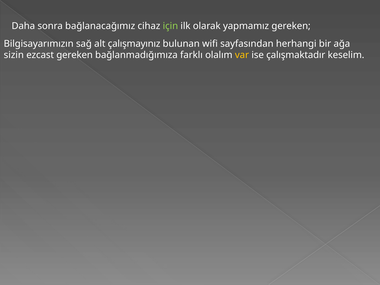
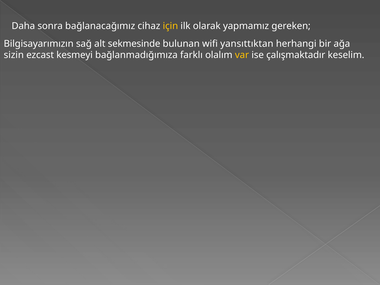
için colour: light green -> yellow
çalışmayınız: çalışmayınız -> sekmesinde
sayfasından: sayfasından -> yansıttıktan
ezcast gereken: gereken -> kesmeyi
